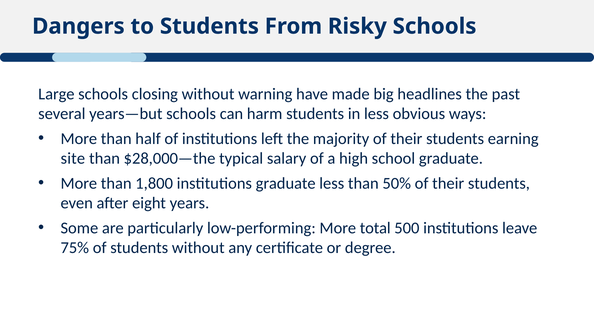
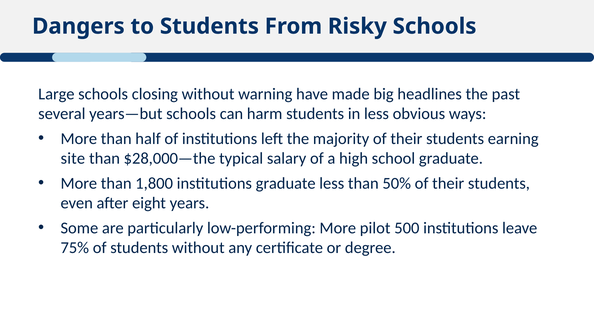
total: total -> pilot
